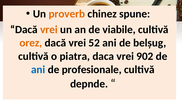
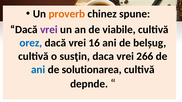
vrei at (49, 30) colour: orange -> purple
orez colour: orange -> blue
52: 52 -> 16
piatra: piatra -> susţin
902: 902 -> 266
profesionale: profesionale -> solutionarea
